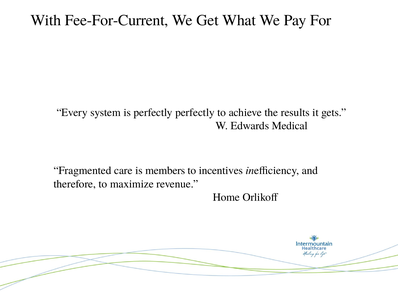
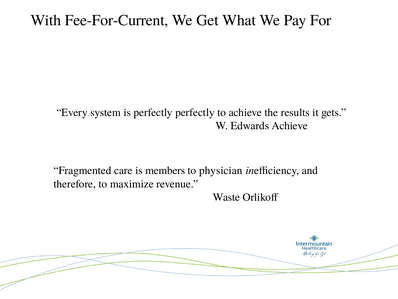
Edwards Medical: Medical -> Achieve
incentives: incentives -> physician
Home: Home -> Waste
